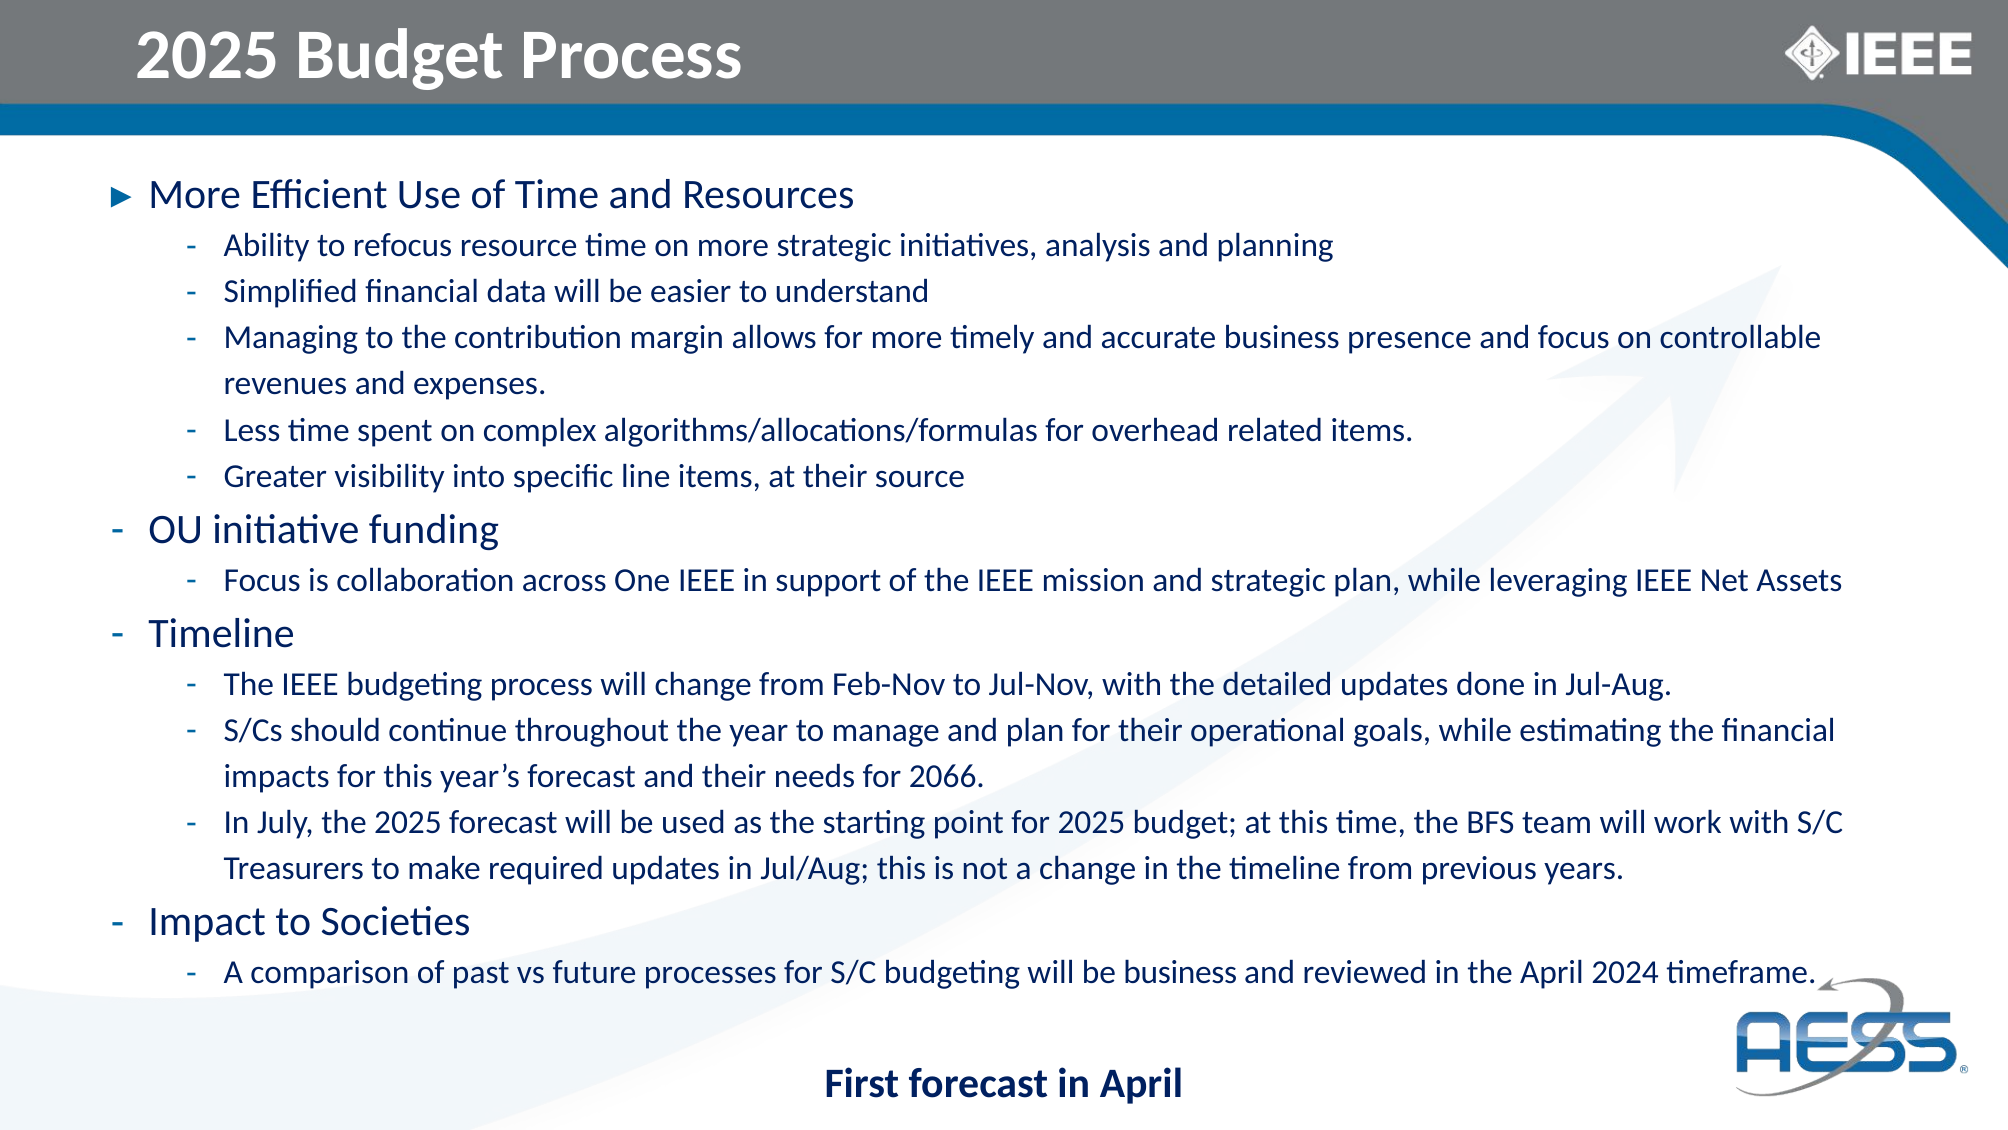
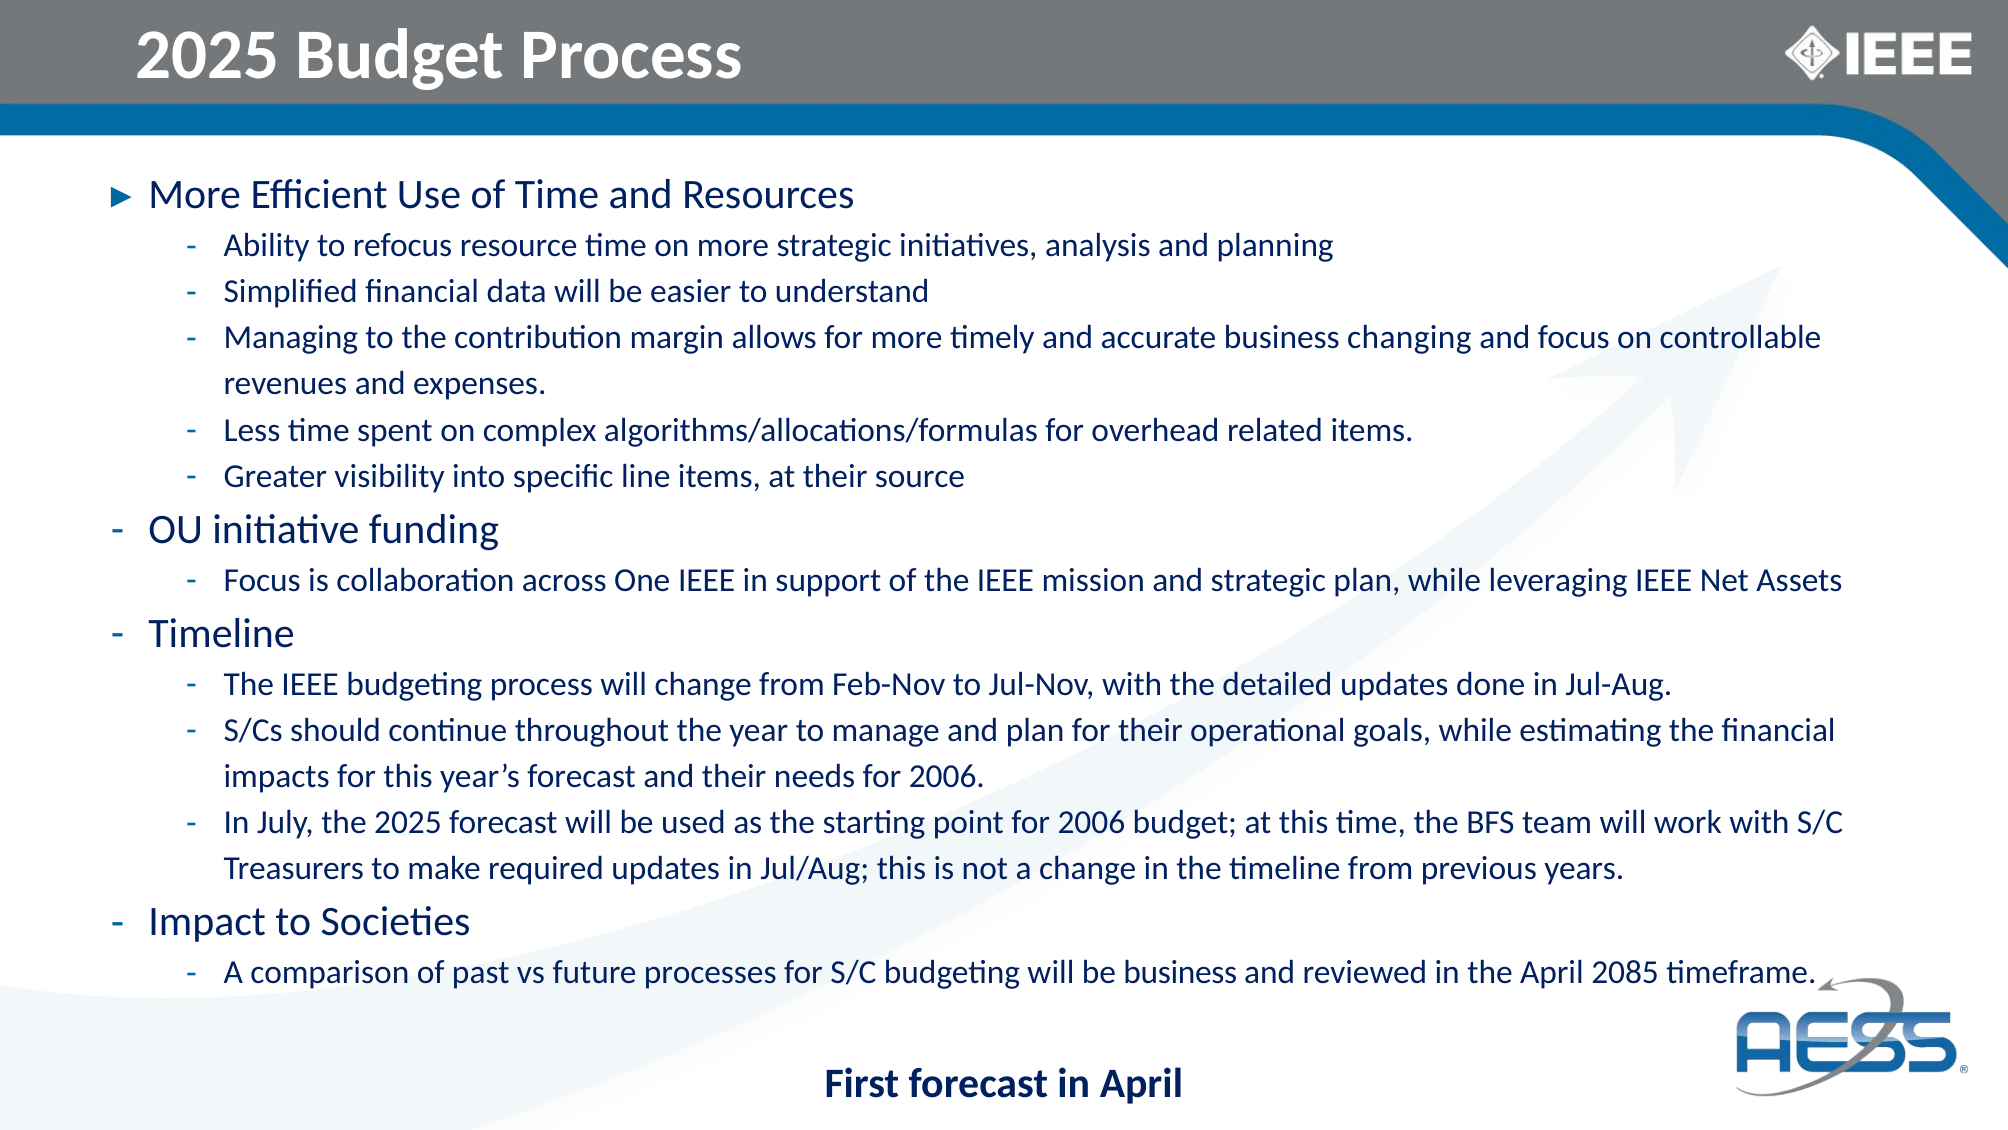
presence: presence -> changing
needs for 2066: 2066 -> 2006
point for 2025: 2025 -> 2006
2024: 2024 -> 2085
